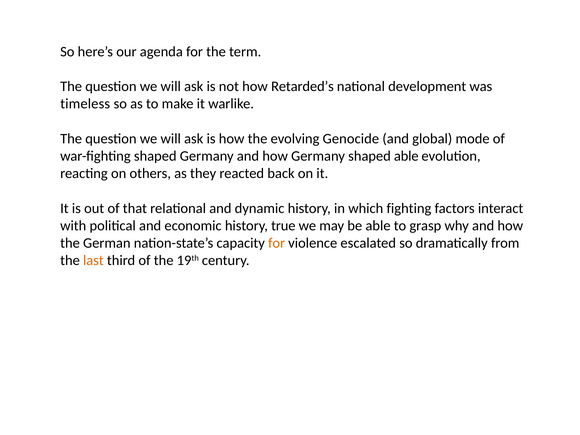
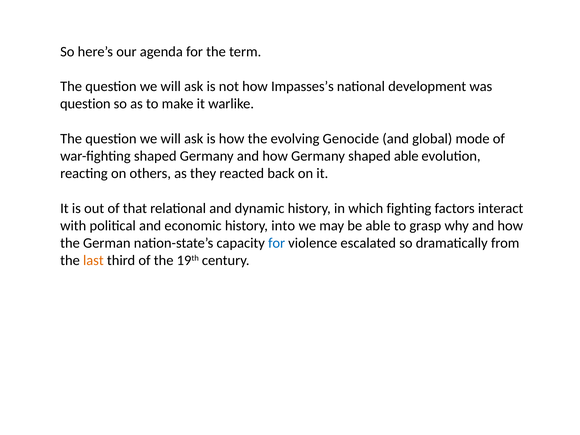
Retarded’s: Retarded’s -> Impasses’s
timeless at (85, 104): timeless -> question
true: true -> into
for at (277, 243) colour: orange -> blue
